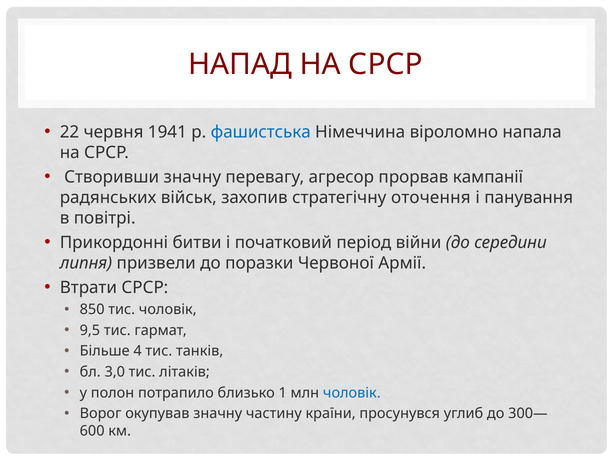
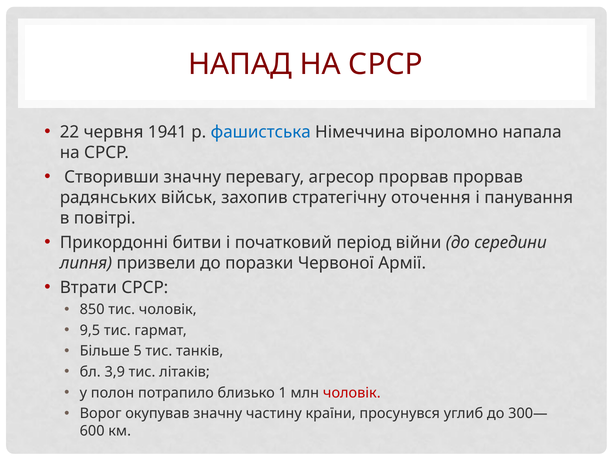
прорвав кампанії: кампанії -> прорвав
4: 4 -> 5
3,0: 3,0 -> 3,9
чоловік at (352, 393) colour: blue -> red
